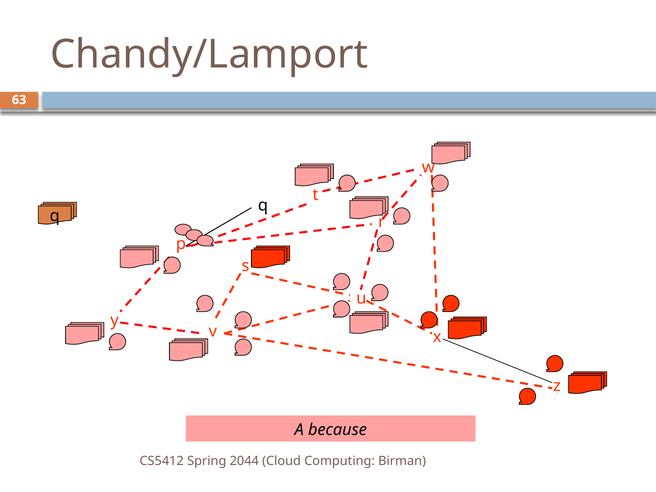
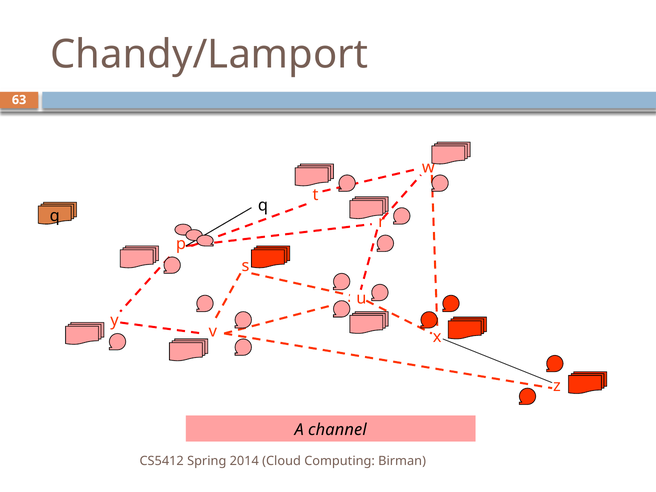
because: because -> channel
2044: 2044 -> 2014
